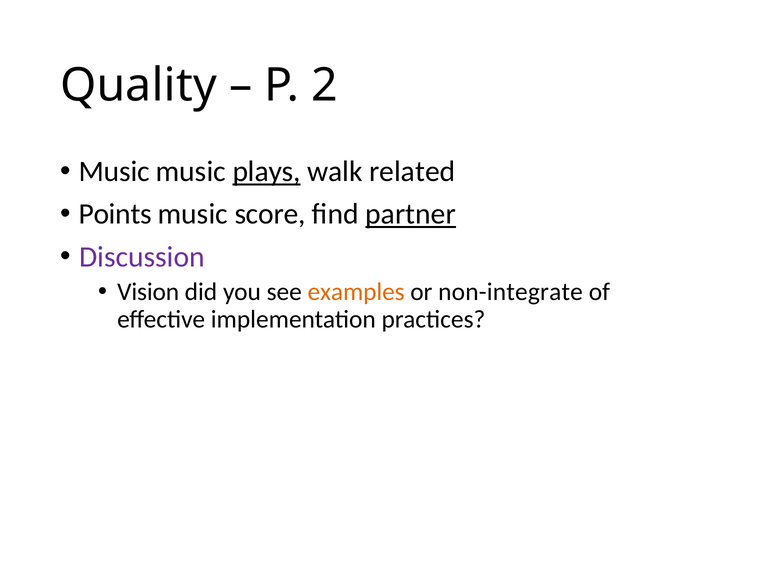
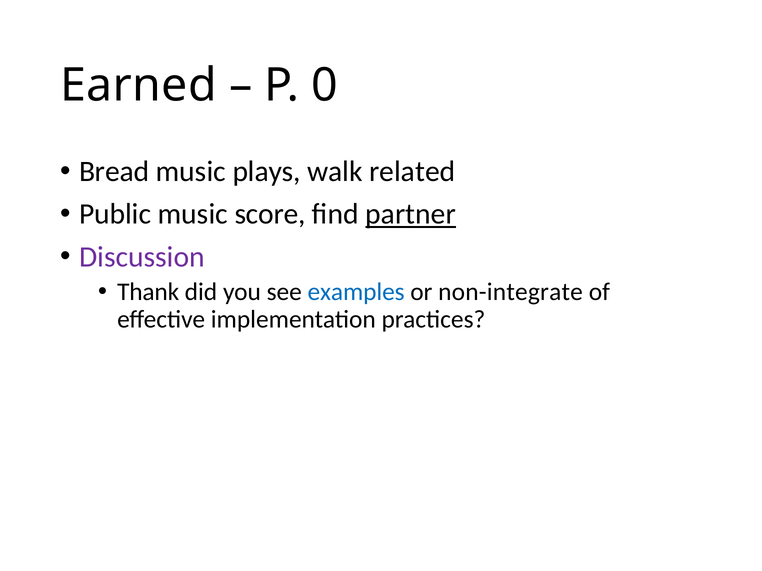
Quality: Quality -> Earned
2: 2 -> 0
Music at (114, 172): Music -> Bread
plays underline: present -> none
Points: Points -> Public
Vision: Vision -> Thank
examples colour: orange -> blue
